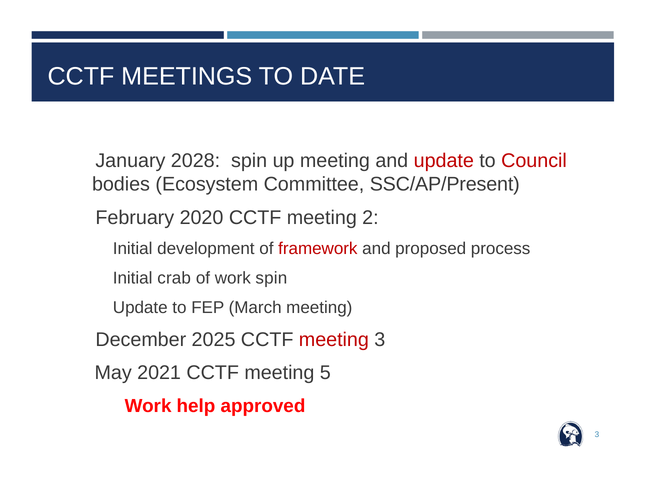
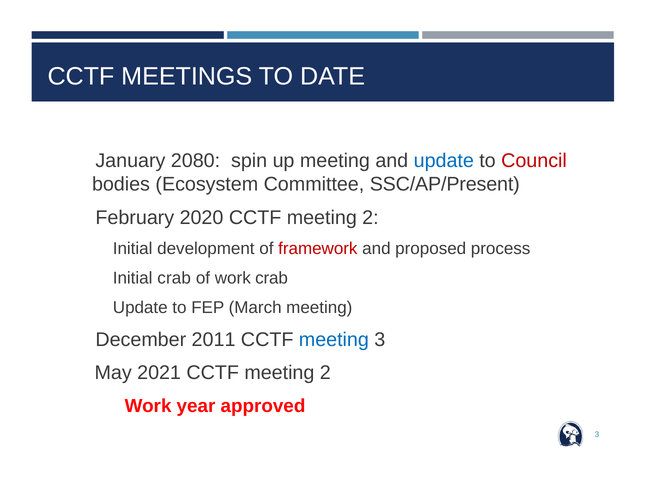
2028: 2028 -> 2080
update colour: red -> blue
work spin: spin -> crab
2025: 2025 -> 2011
meeting at (334, 339) colour: red -> blue
2021 CCTF meeting 5: 5 -> 2
help: help -> year
